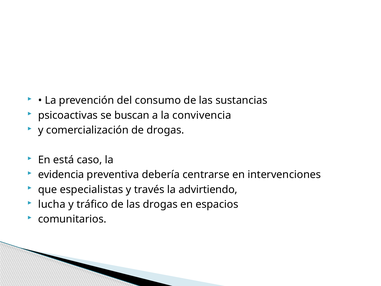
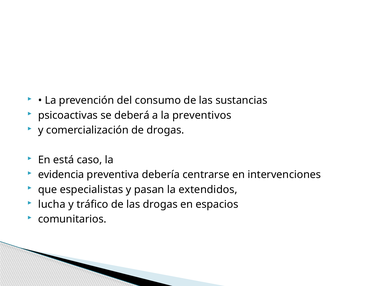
buscan: buscan -> deberá
convivencia: convivencia -> preventivos
través: través -> pasan
advirtiendo: advirtiendo -> extendidos
